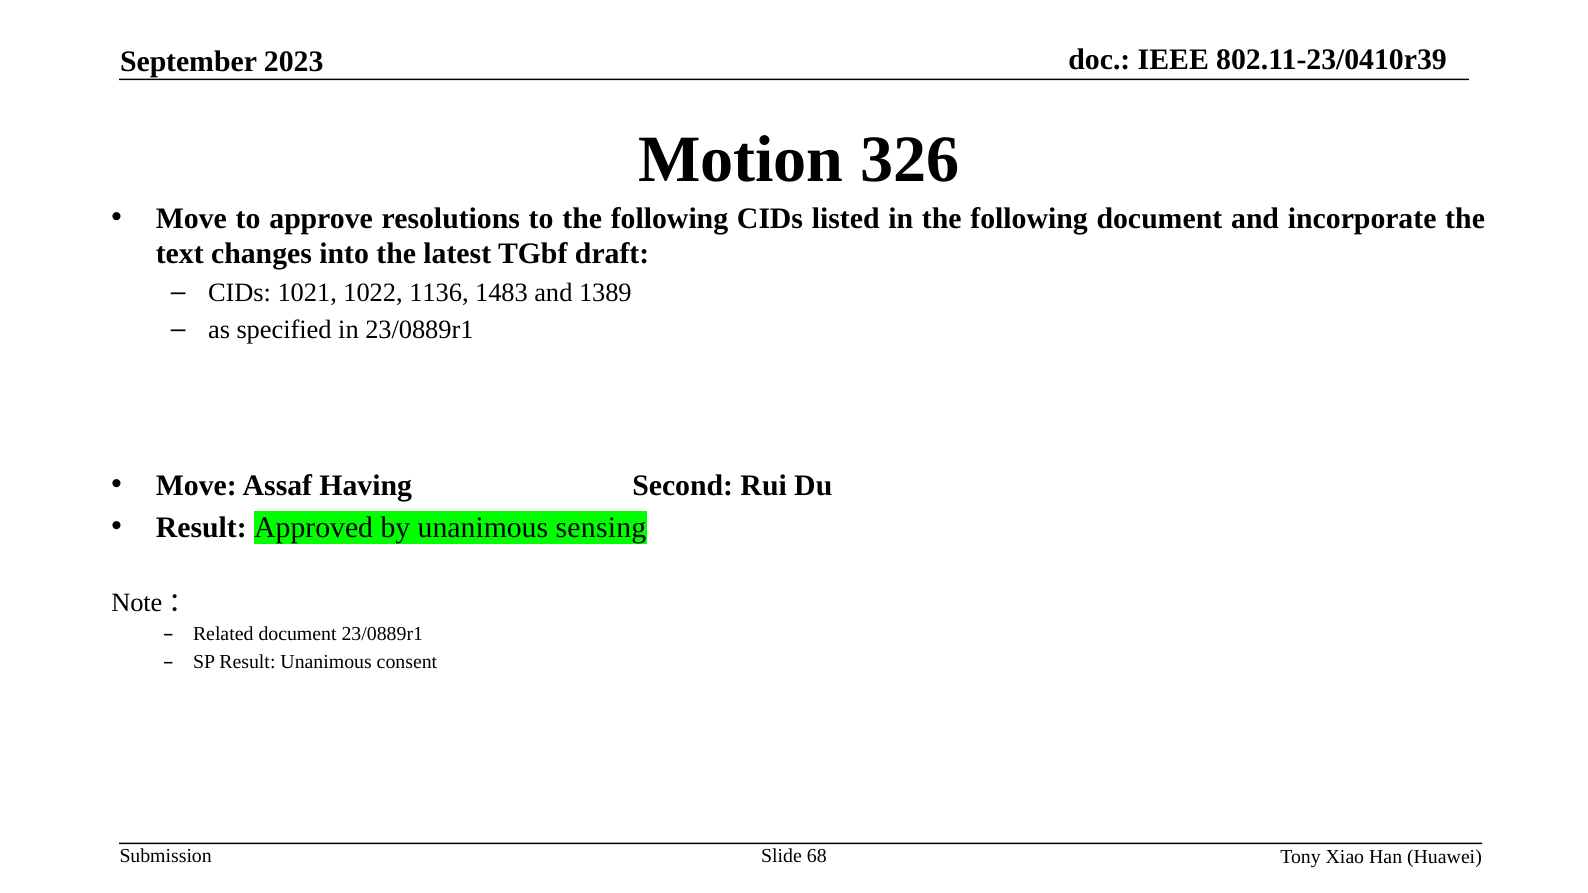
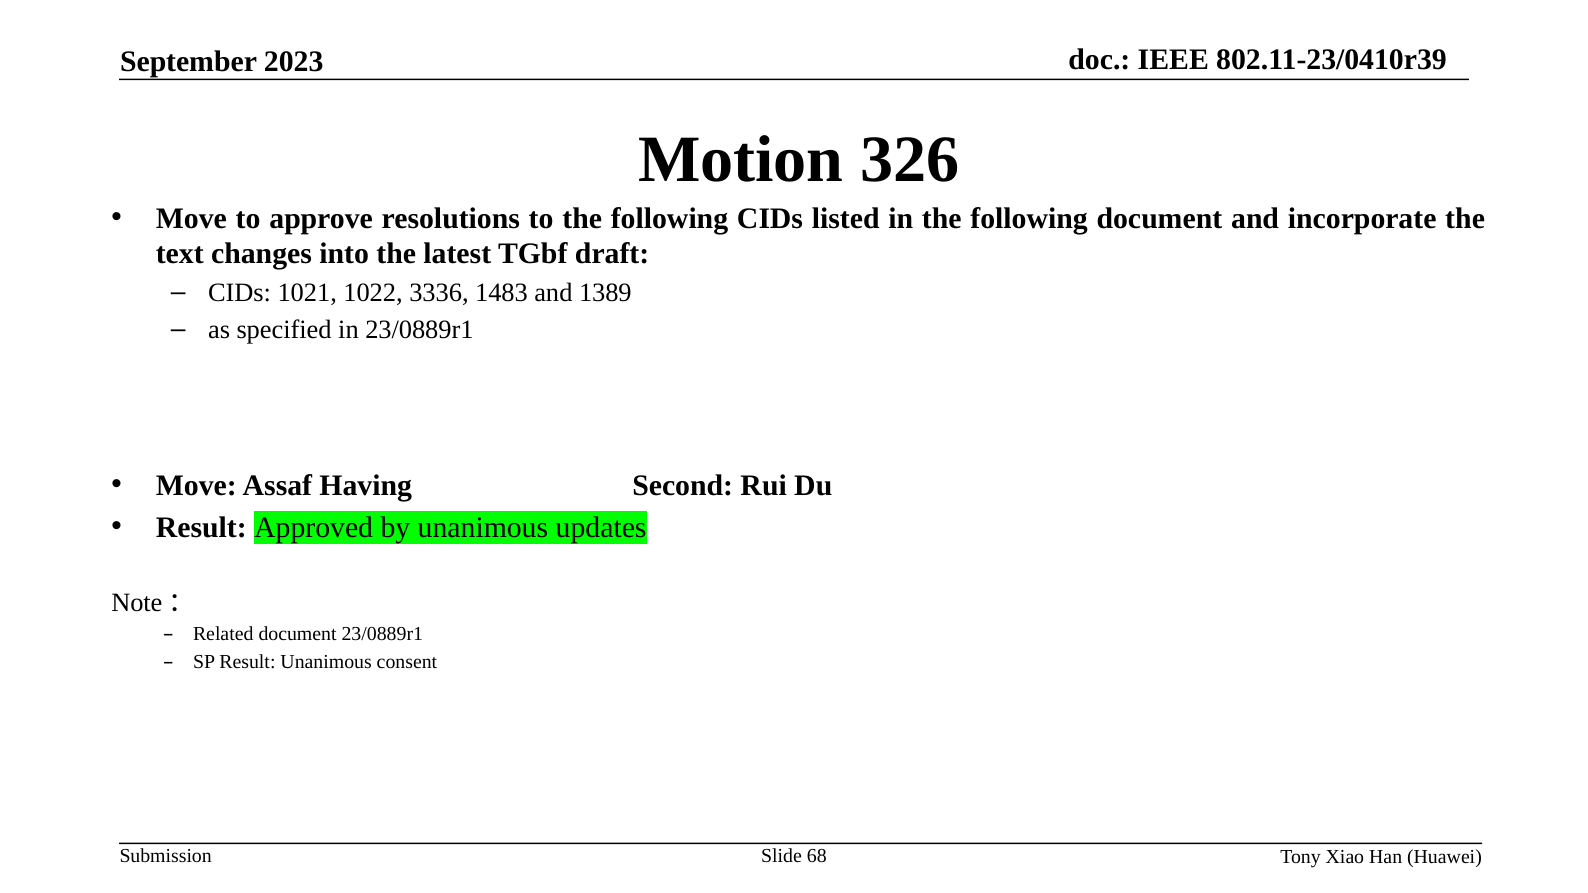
1136: 1136 -> 3336
sensing: sensing -> updates
